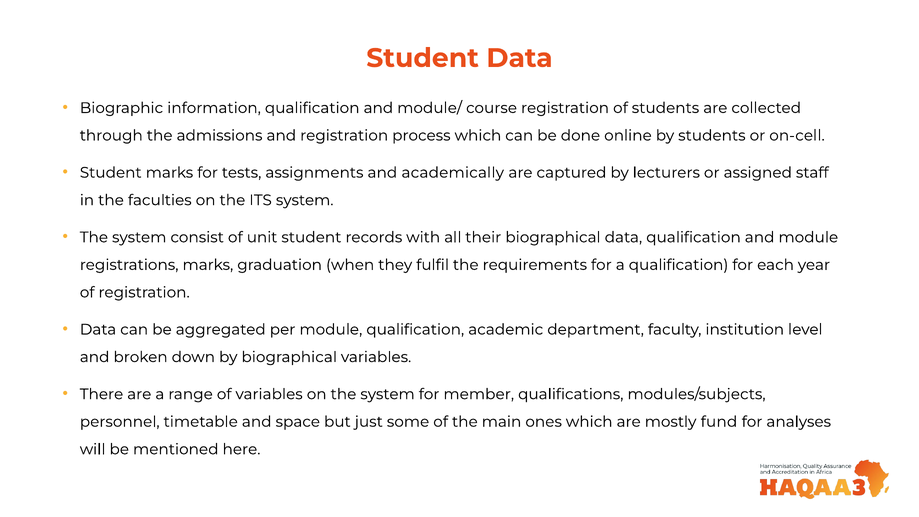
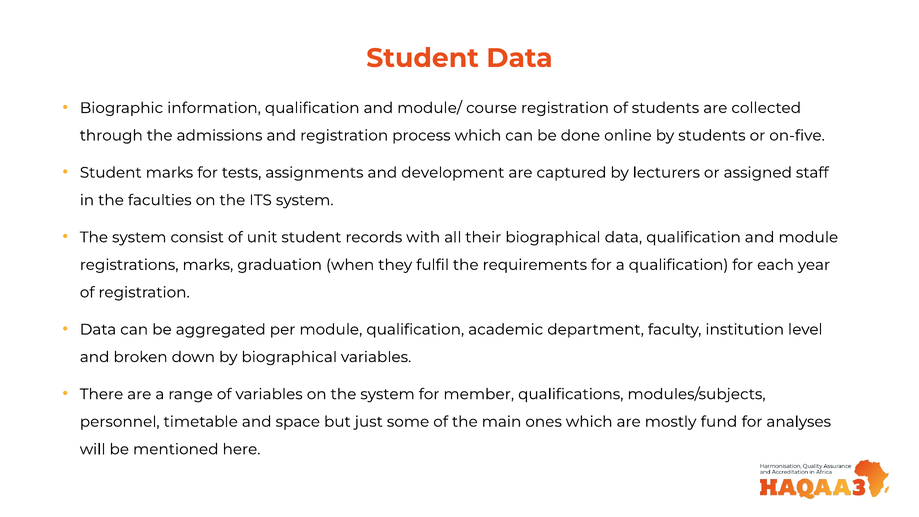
on-cell: on-cell -> on-five
academically: academically -> development
